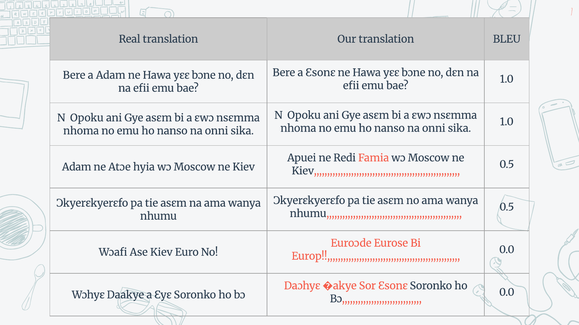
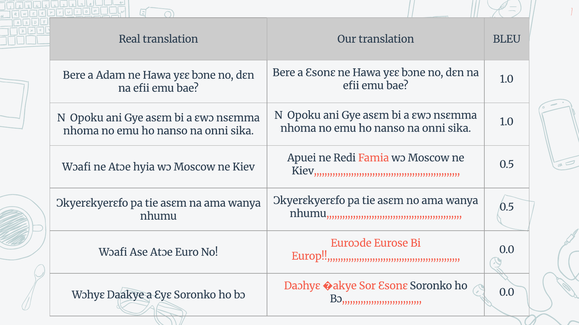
Adam at (77, 167): Adam -> Wɔafi
Ase Kiev: Kiev -> Atɔe
